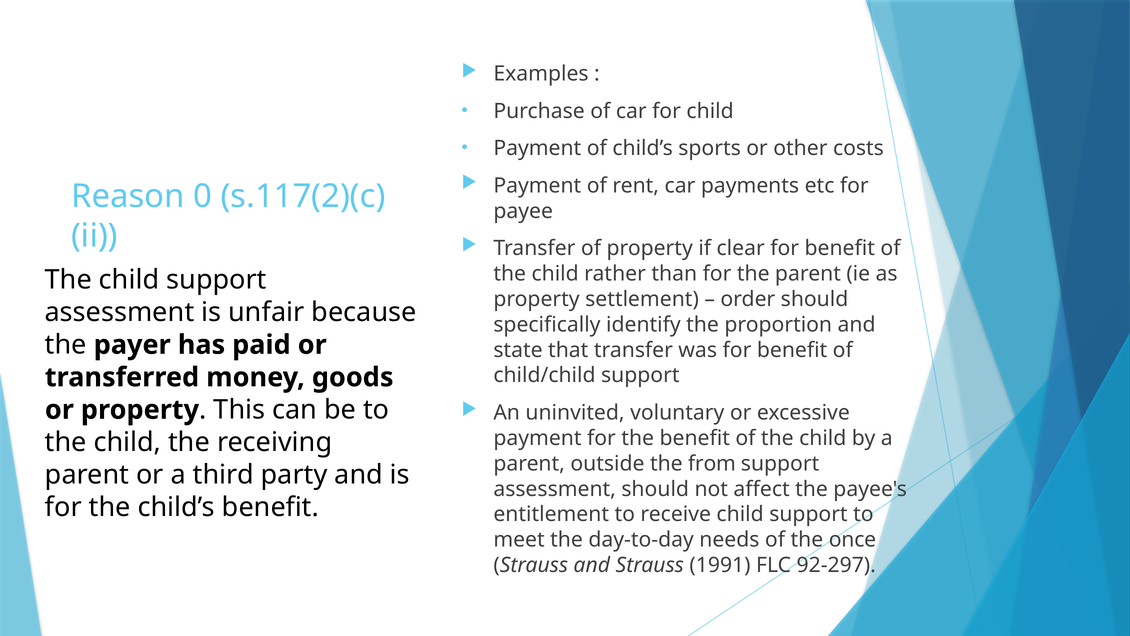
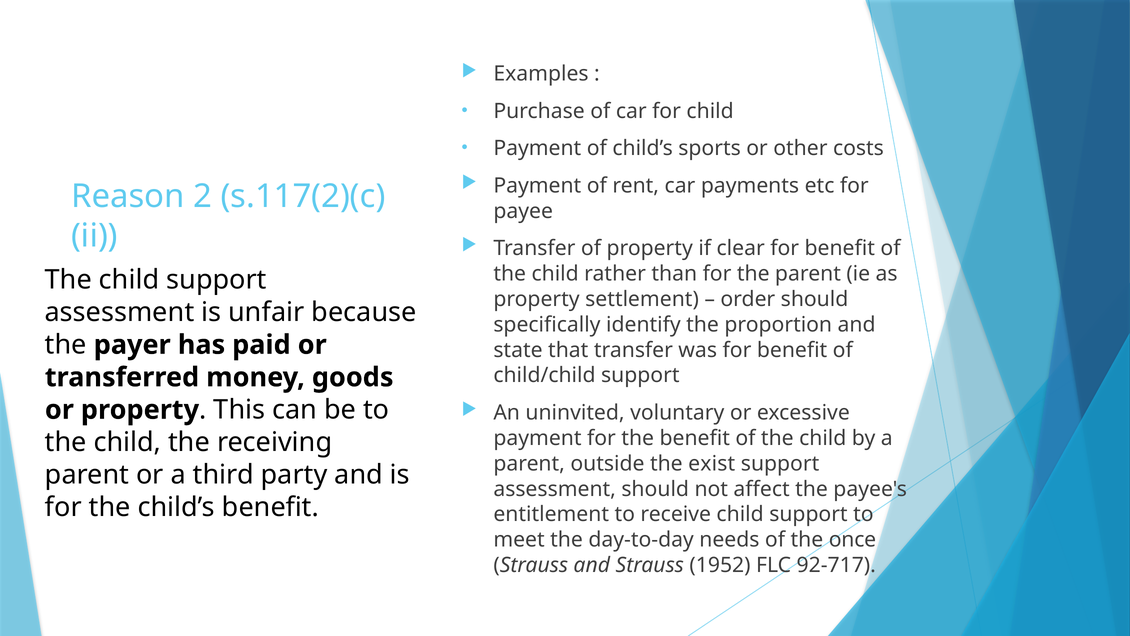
0: 0 -> 2
from: from -> exist
1991: 1991 -> 1952
92-297: 92-297 -> 92-717
